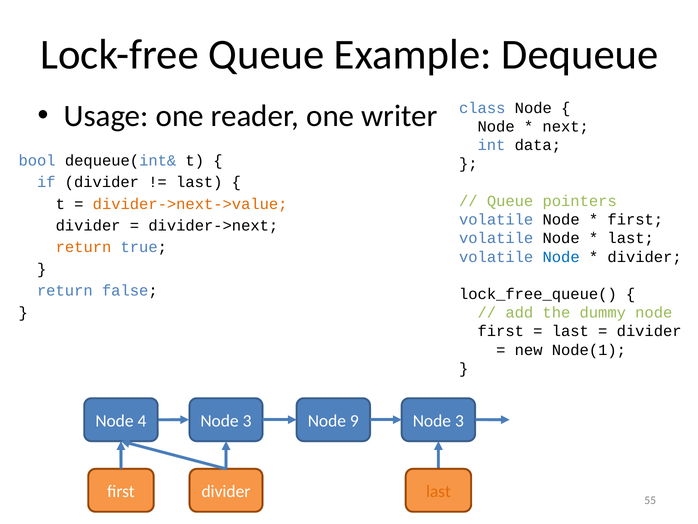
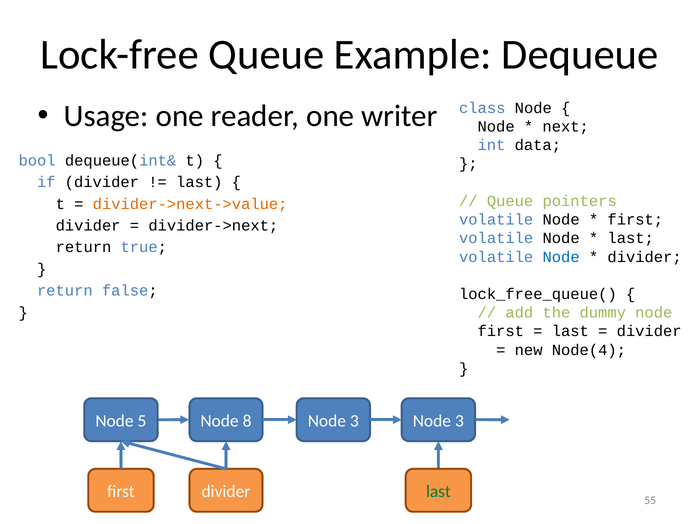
return at (84, 247) colour: orange -> black
Node(1: Node(1 -> Node(4
3 at (247, 421): 3 -> 8
9 at (354, 421): 9 -> 3
4: 4 -> 5
last at (438, 491) colour: orange -> green
